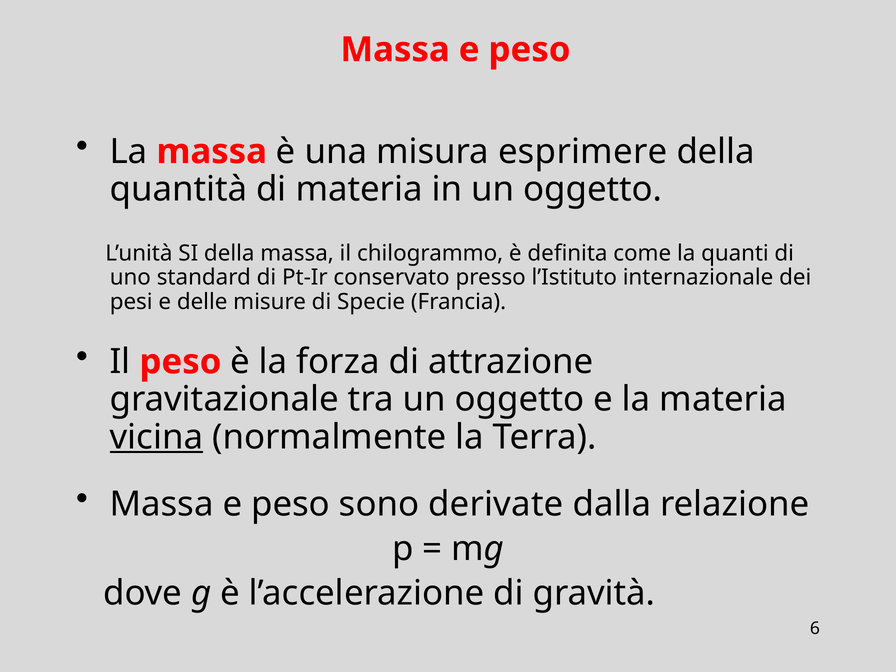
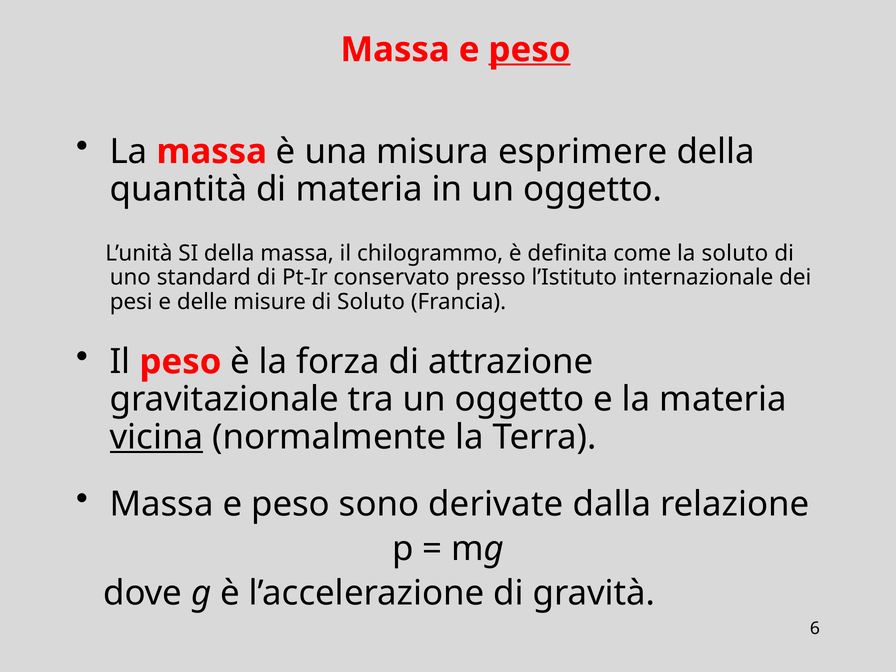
peso at (530, 50) underline: none -> present
la quanti: quanti -> soluto
di Specie: Specie -> Soluto
